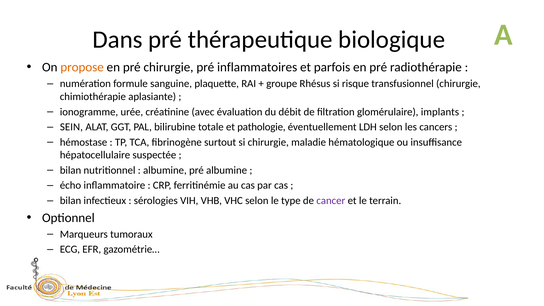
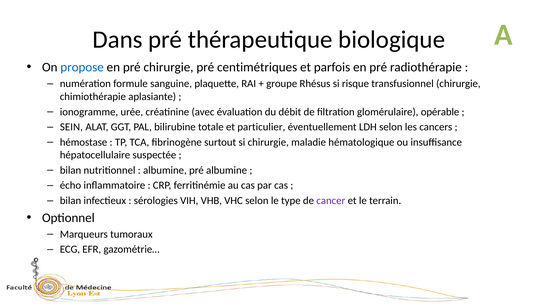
propose colour: orange -> blue
inflammatoires: inflammatoires -> centimétriques
implants: implants -> opérable
pathologie: pathologie -> particulier
